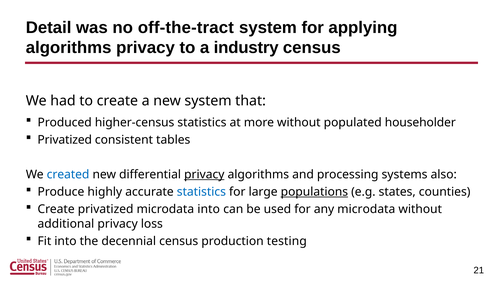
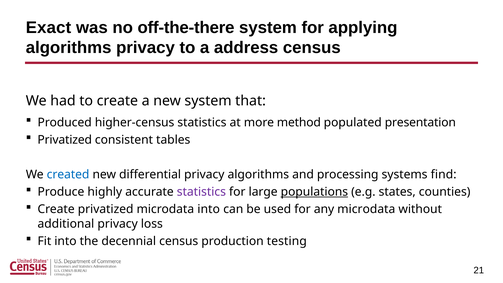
Detail: Detail -> Exact
off-the-tract: off-the-tract -> off-the-there
industry: industry -> address
more without: without -> method
householder: householder -> presentation
privacy at (204, 175) underline: present -> none
also: also -> find
statistics at (201, 192) colour: blue -> purple
